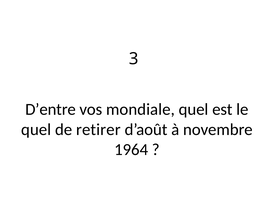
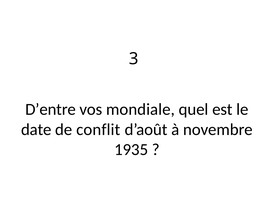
quel at (36, 129): quel -> date
retirer: retirer -> conflit
1964: 1964 -> 1935
